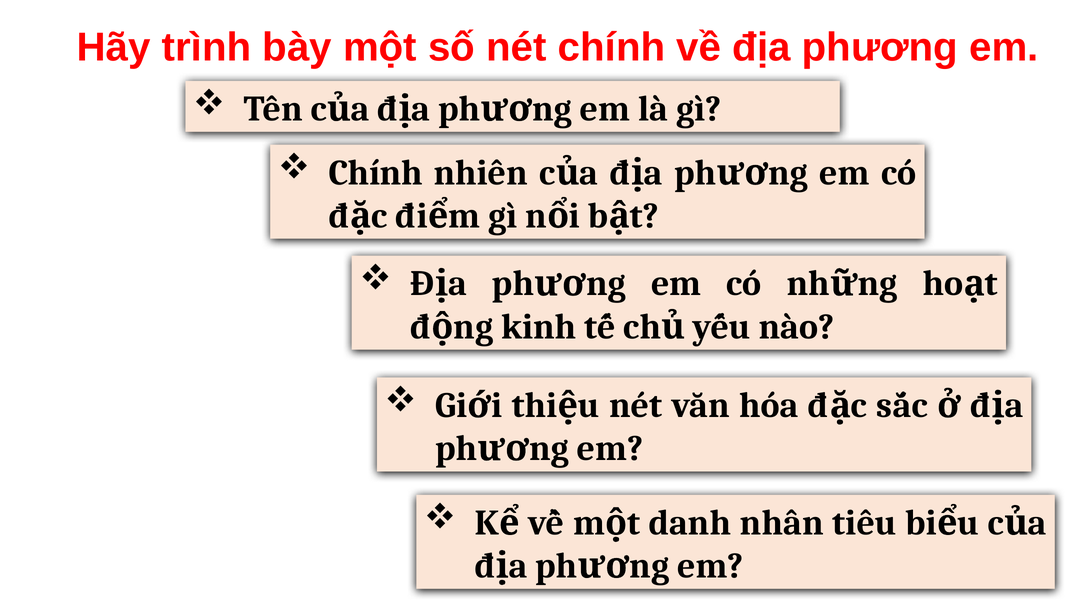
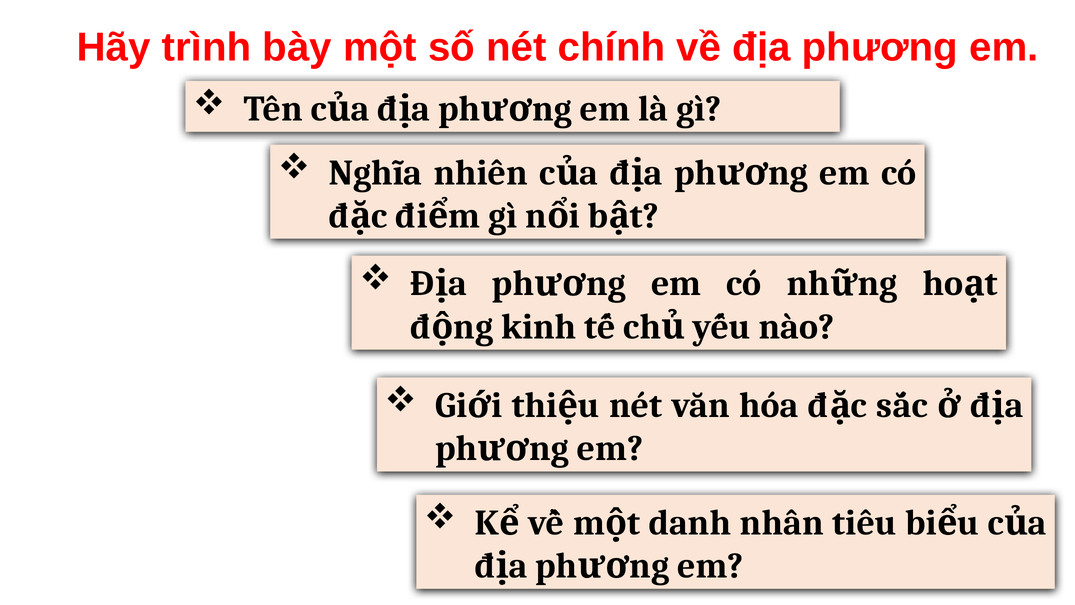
Chính at (376, 173): Chính -> Nghĩa
